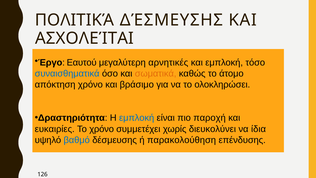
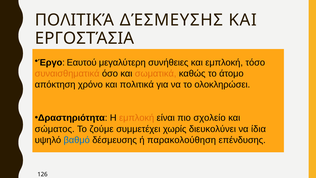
ΑΣΧΟΛΕΊΤΑΙ: ΑΣΧΟΛΕΊΤΑΙ -> ΕΡΓΟΣΤΆΣΙΑ
αρνητικές: αρνητικές -> συνήθειες
συναισθηματικά colour: blue -> orange
και βράσιμο: βράσιμο -> πολιτικά
εμπλοκή at (137, 118) colour: blue -> orange
παροχή: παροχή -> σχολείο
ευκαιρίες: ευκαιρίες -> σώματος
Το χρόνο: χρόνο -> ζούμε
